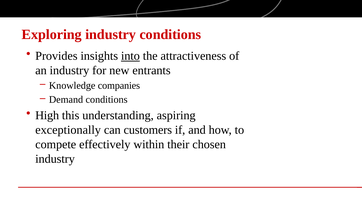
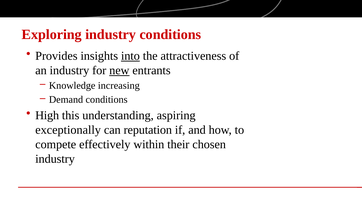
new underline: none -> present
companies: companies -> increasing
customers: customers -> reputation
